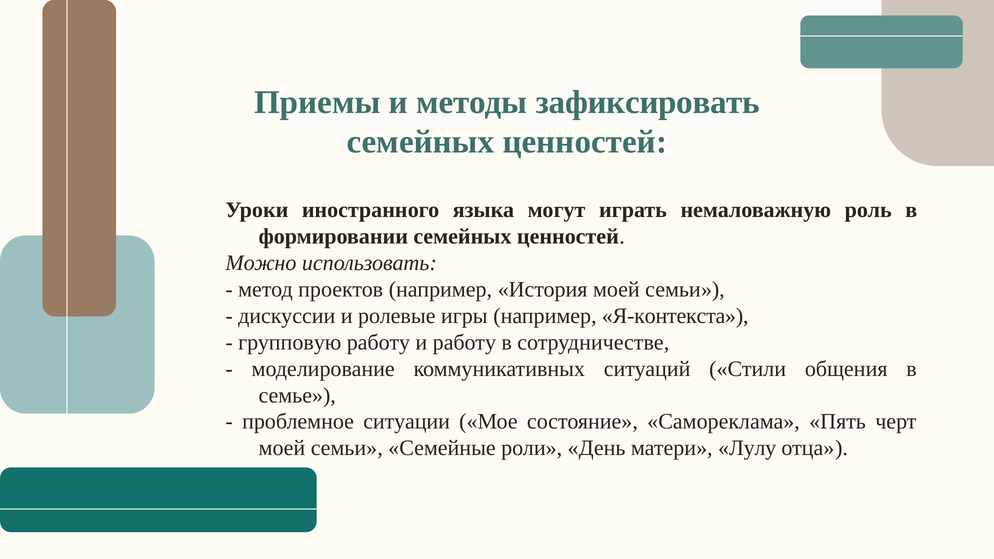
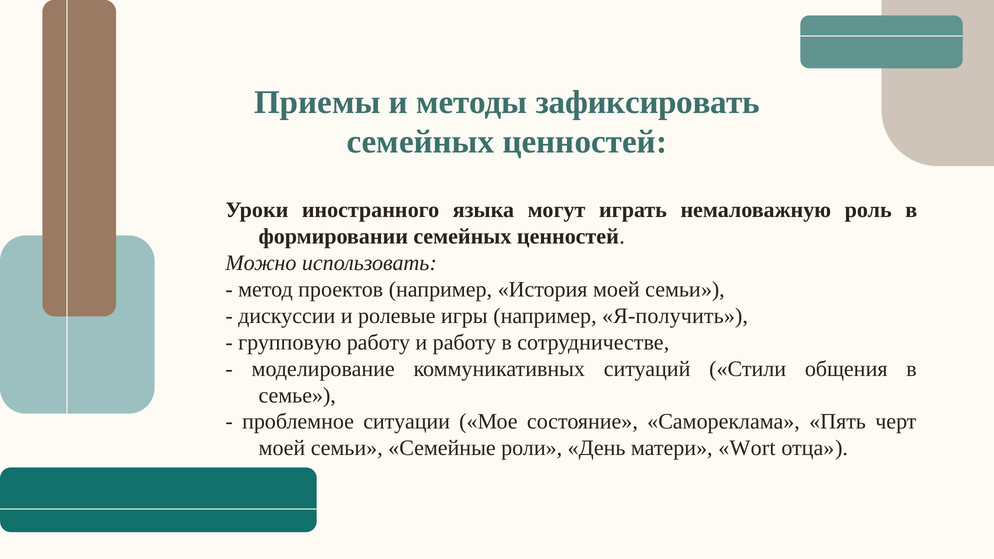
Я-контекста: Я-контекста -> Я-получить
Лулу: Лулу -> Wort
